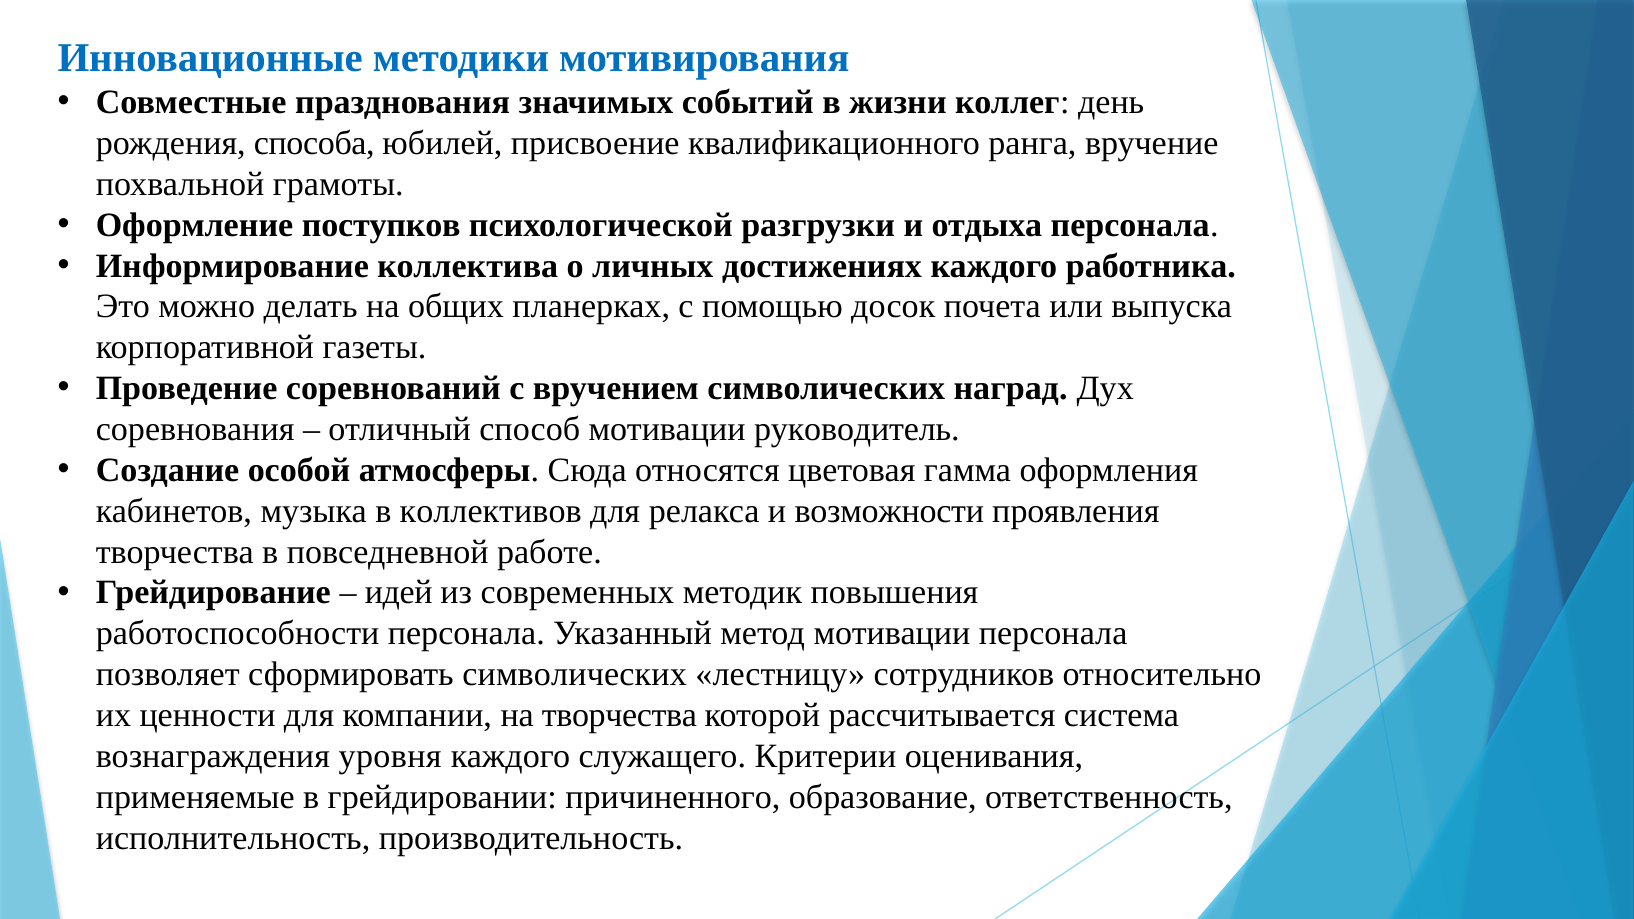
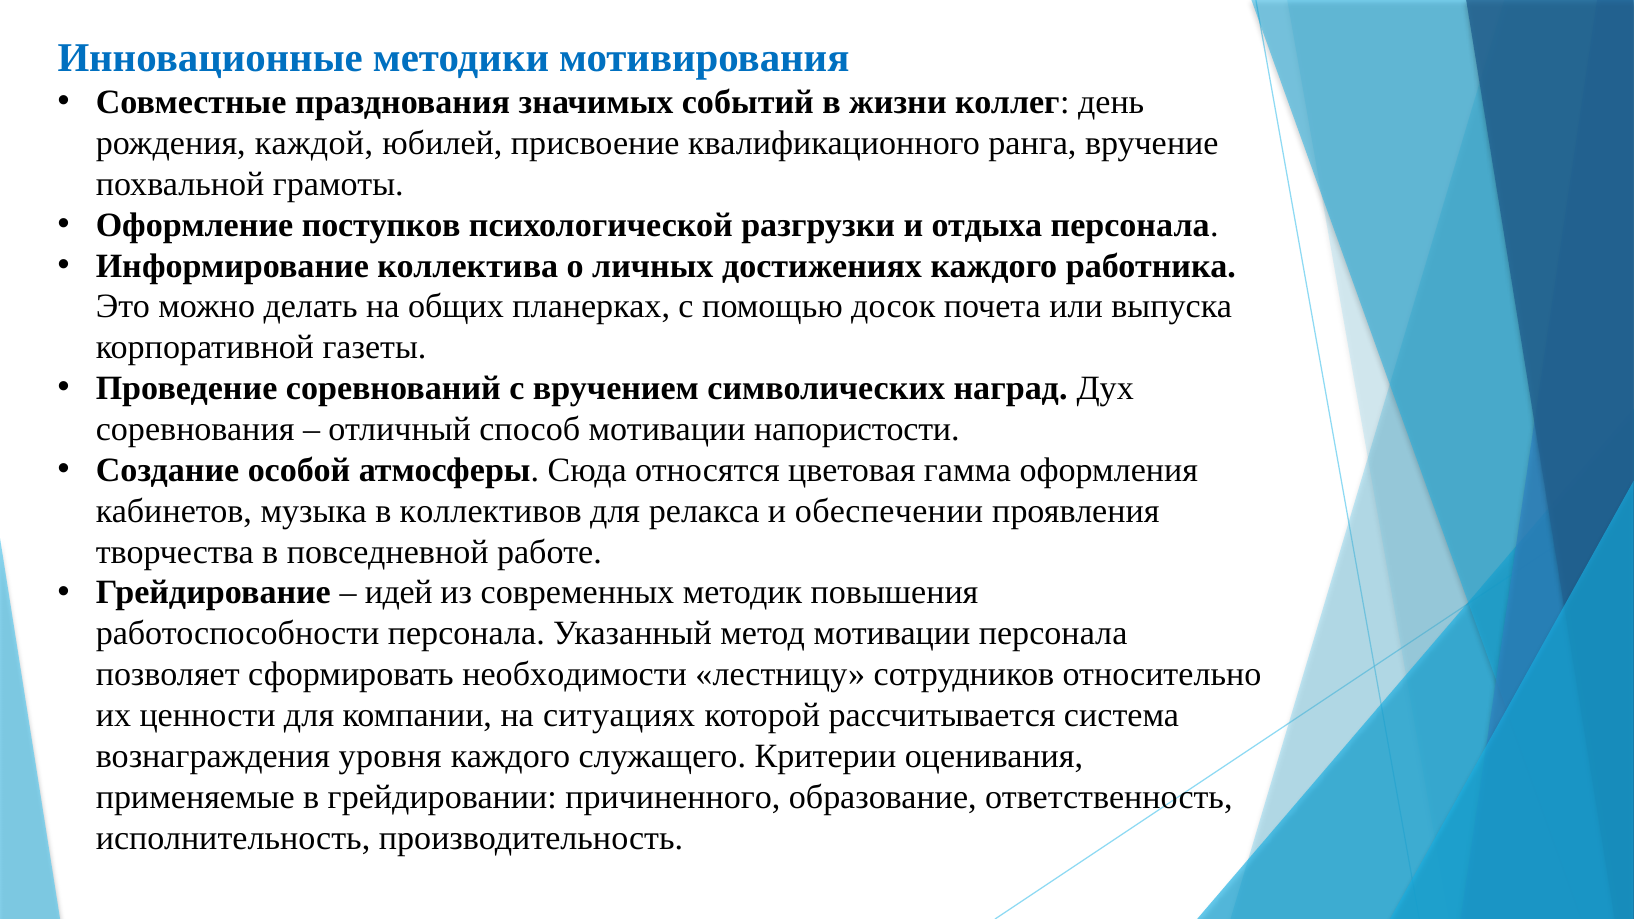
способа: способа -> каждой
руководитель: руководитель -> напористости
возможности: возможности -> обеспечении
сформировать символических: символических -> необходимости
на творчества: творчества -> ситуациях
